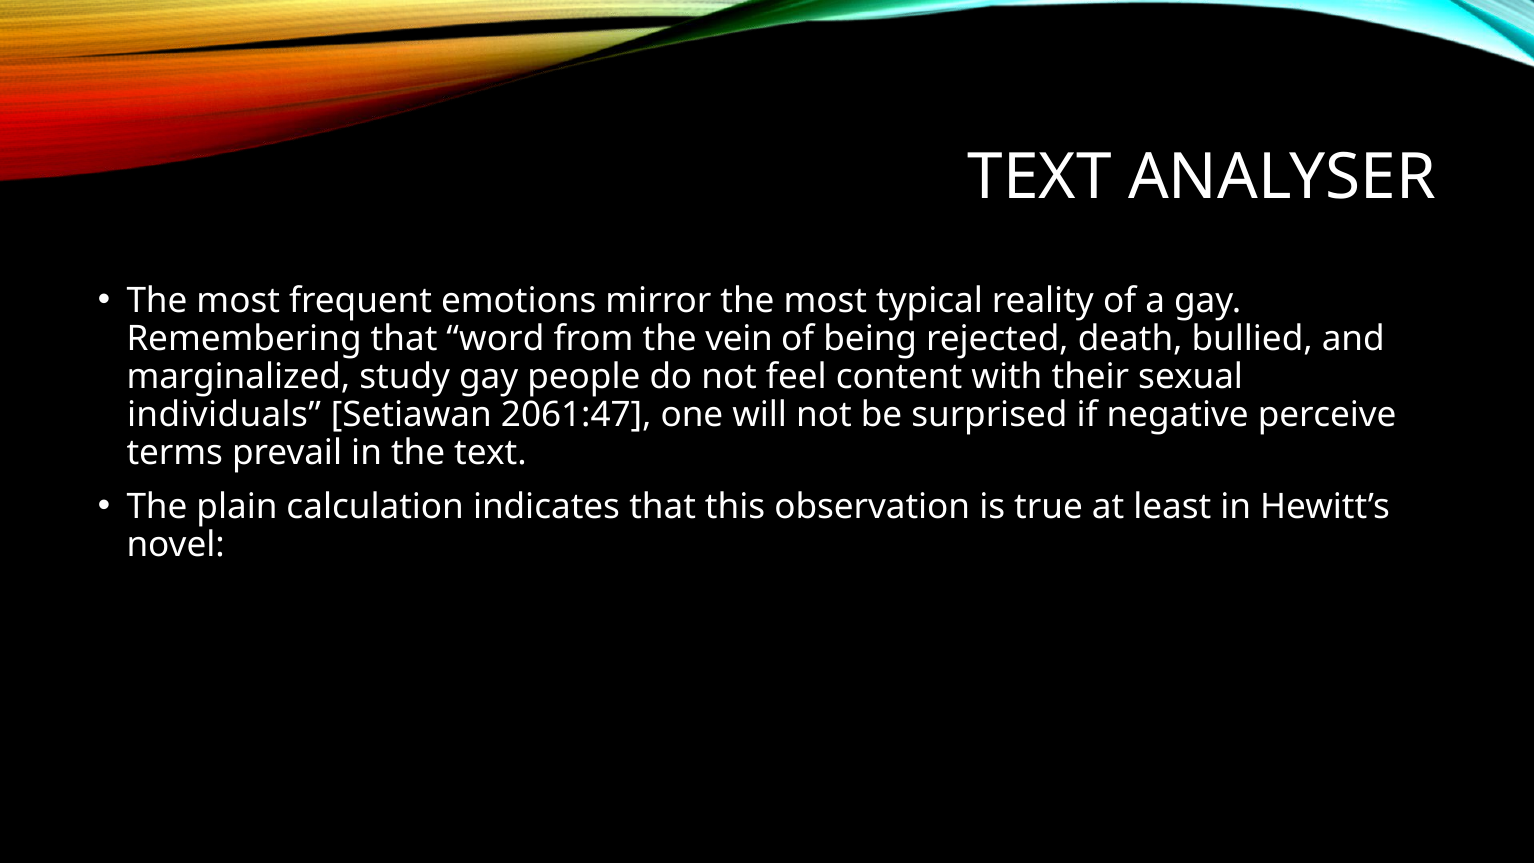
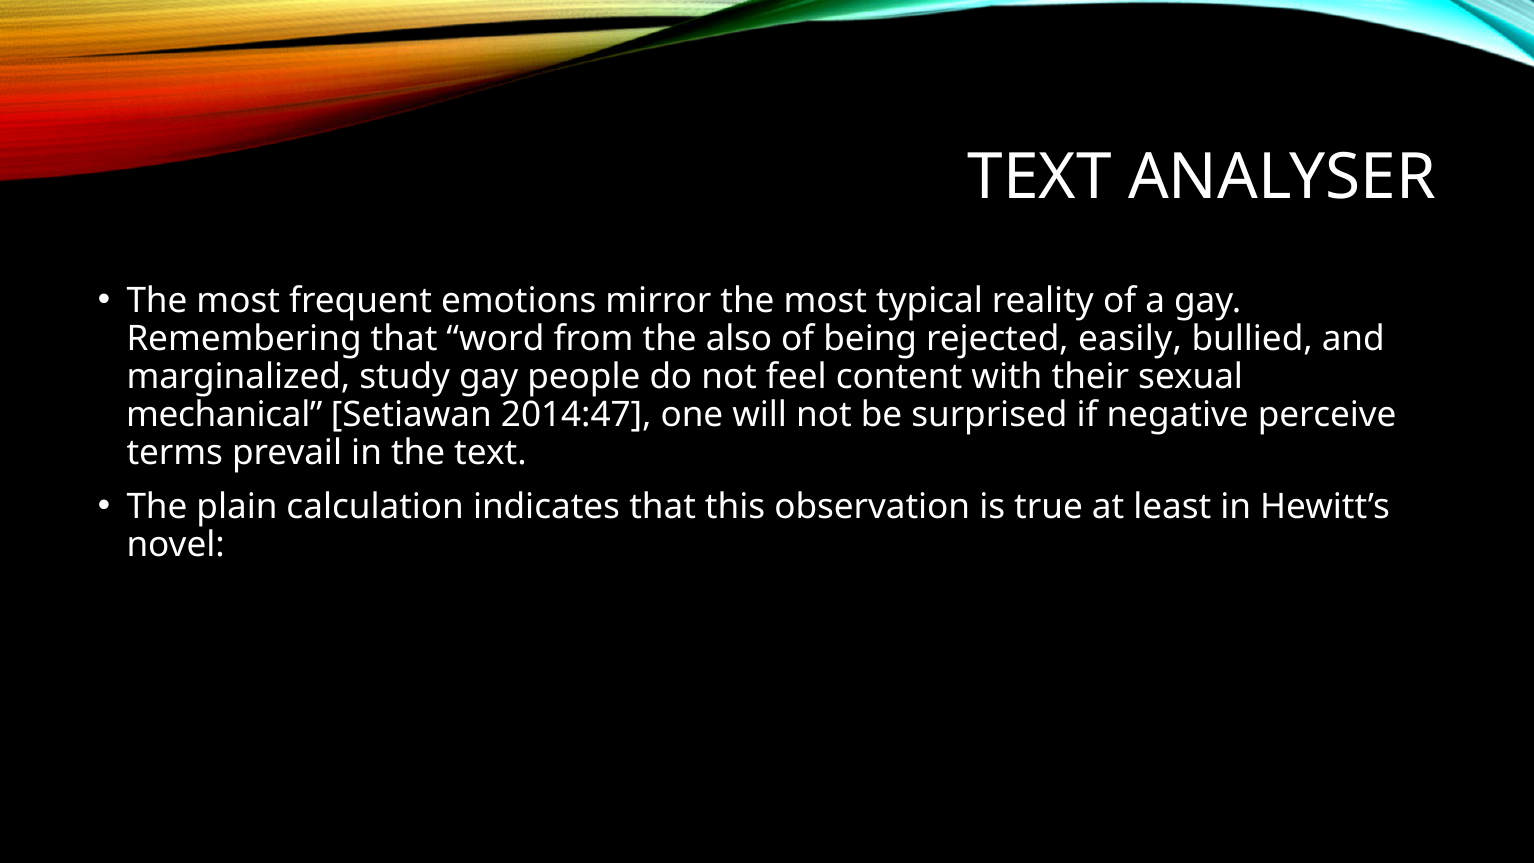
vein: vein -> also
death: death -> easily
individuals: individuals -> mechanical
2061:47: 2061:47 -> 2014:47
